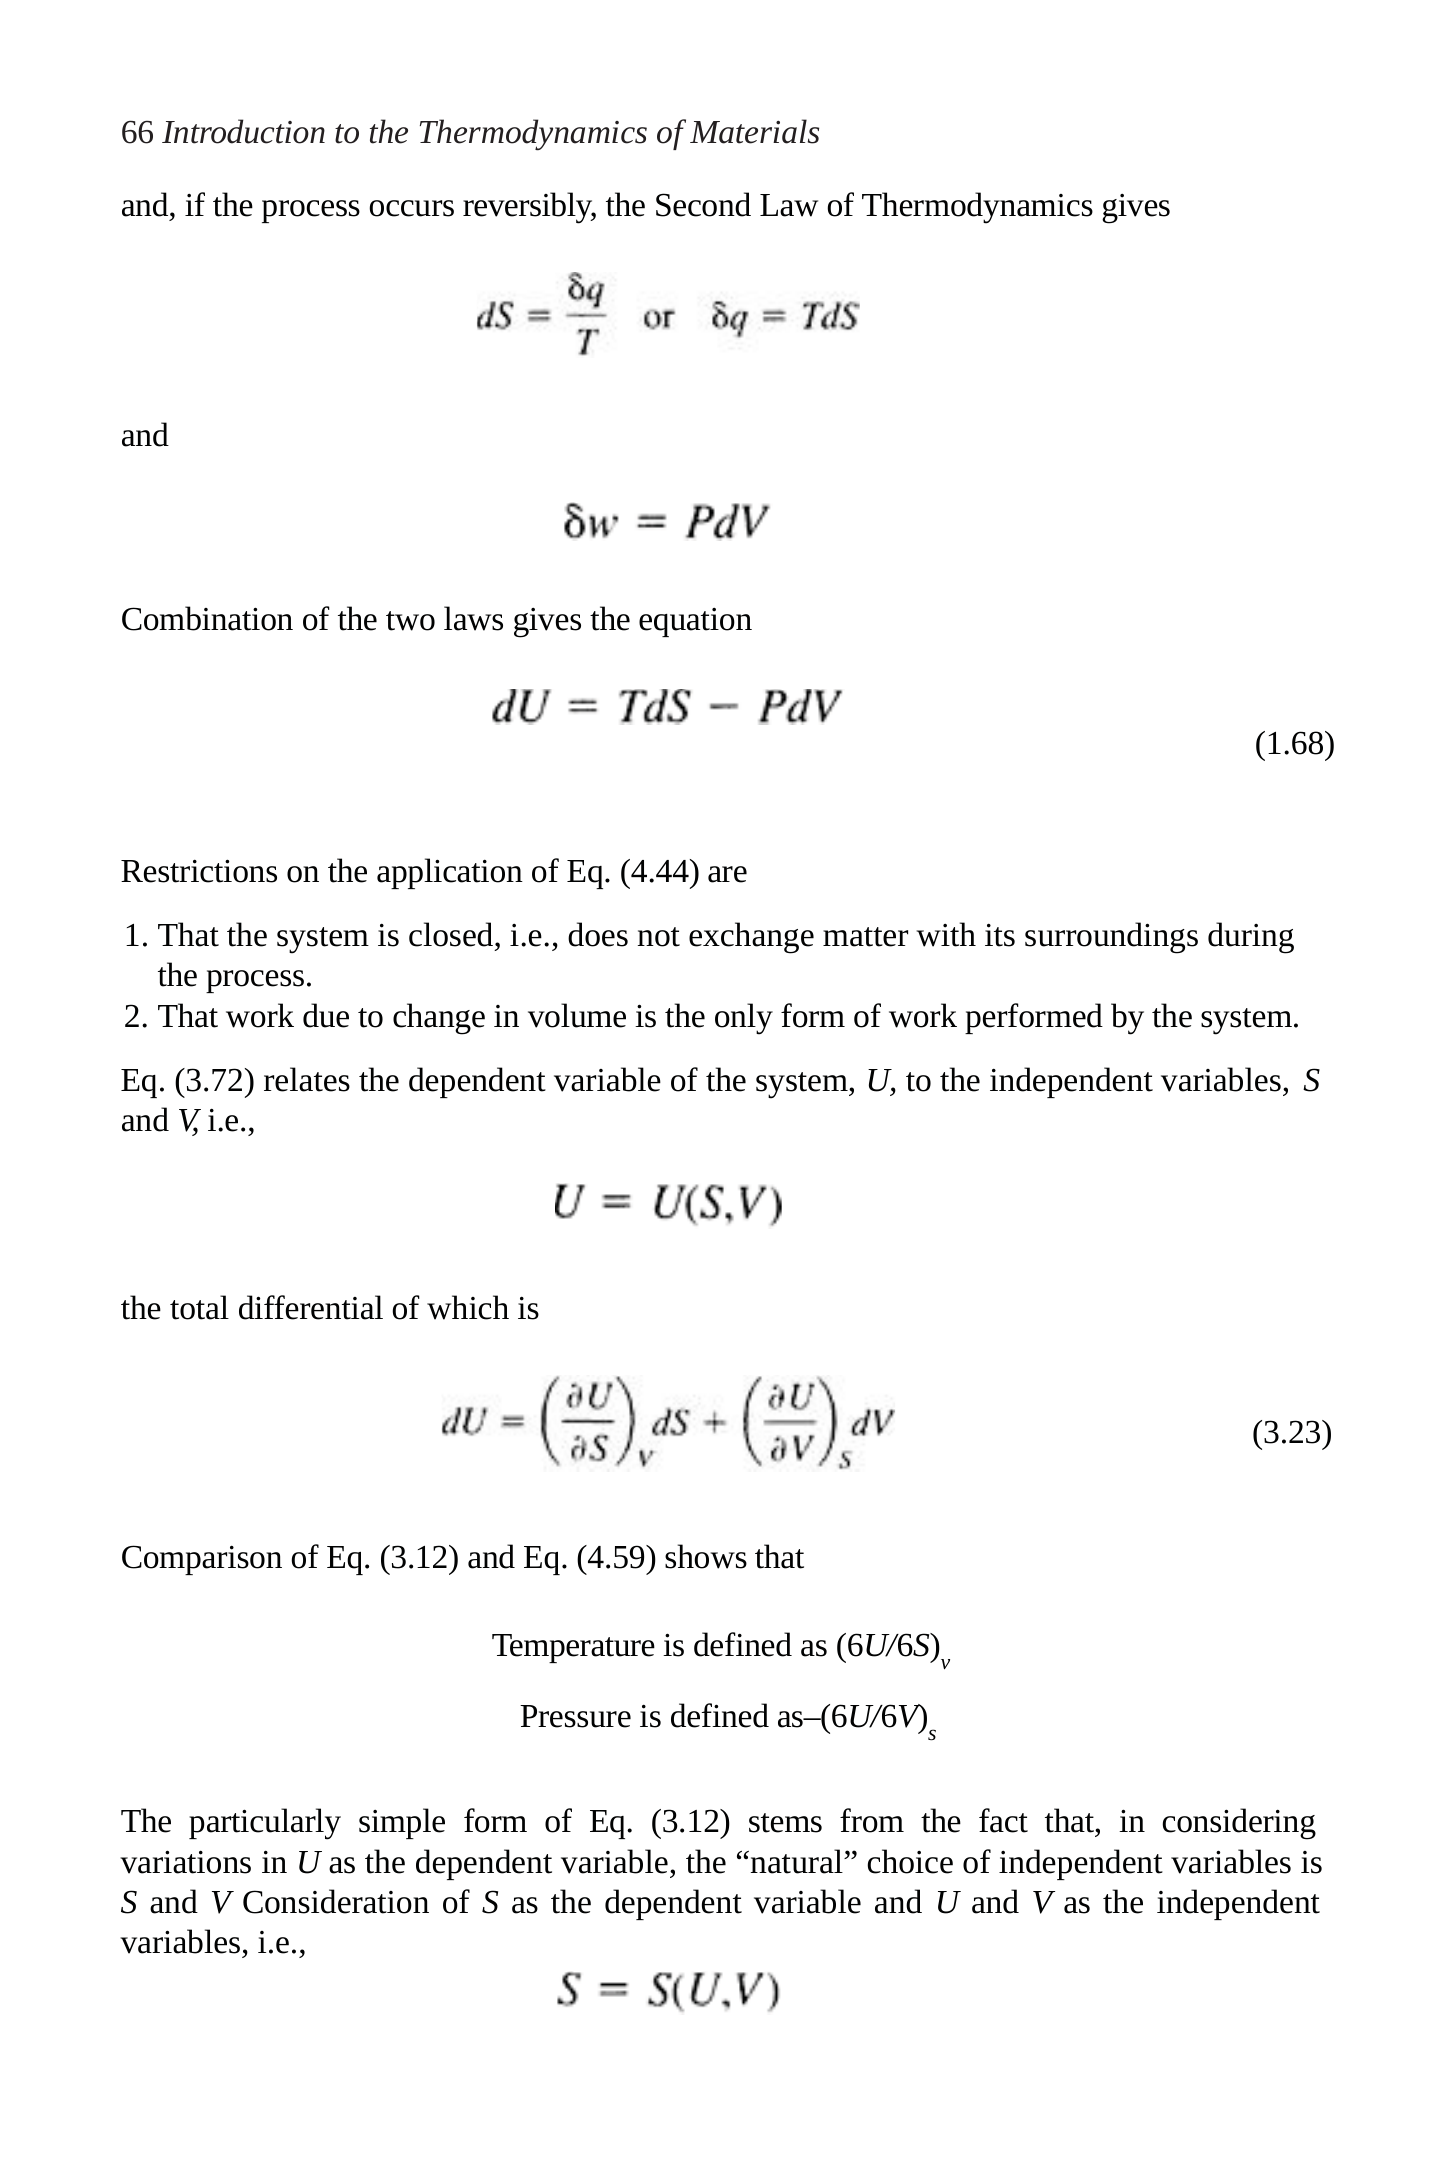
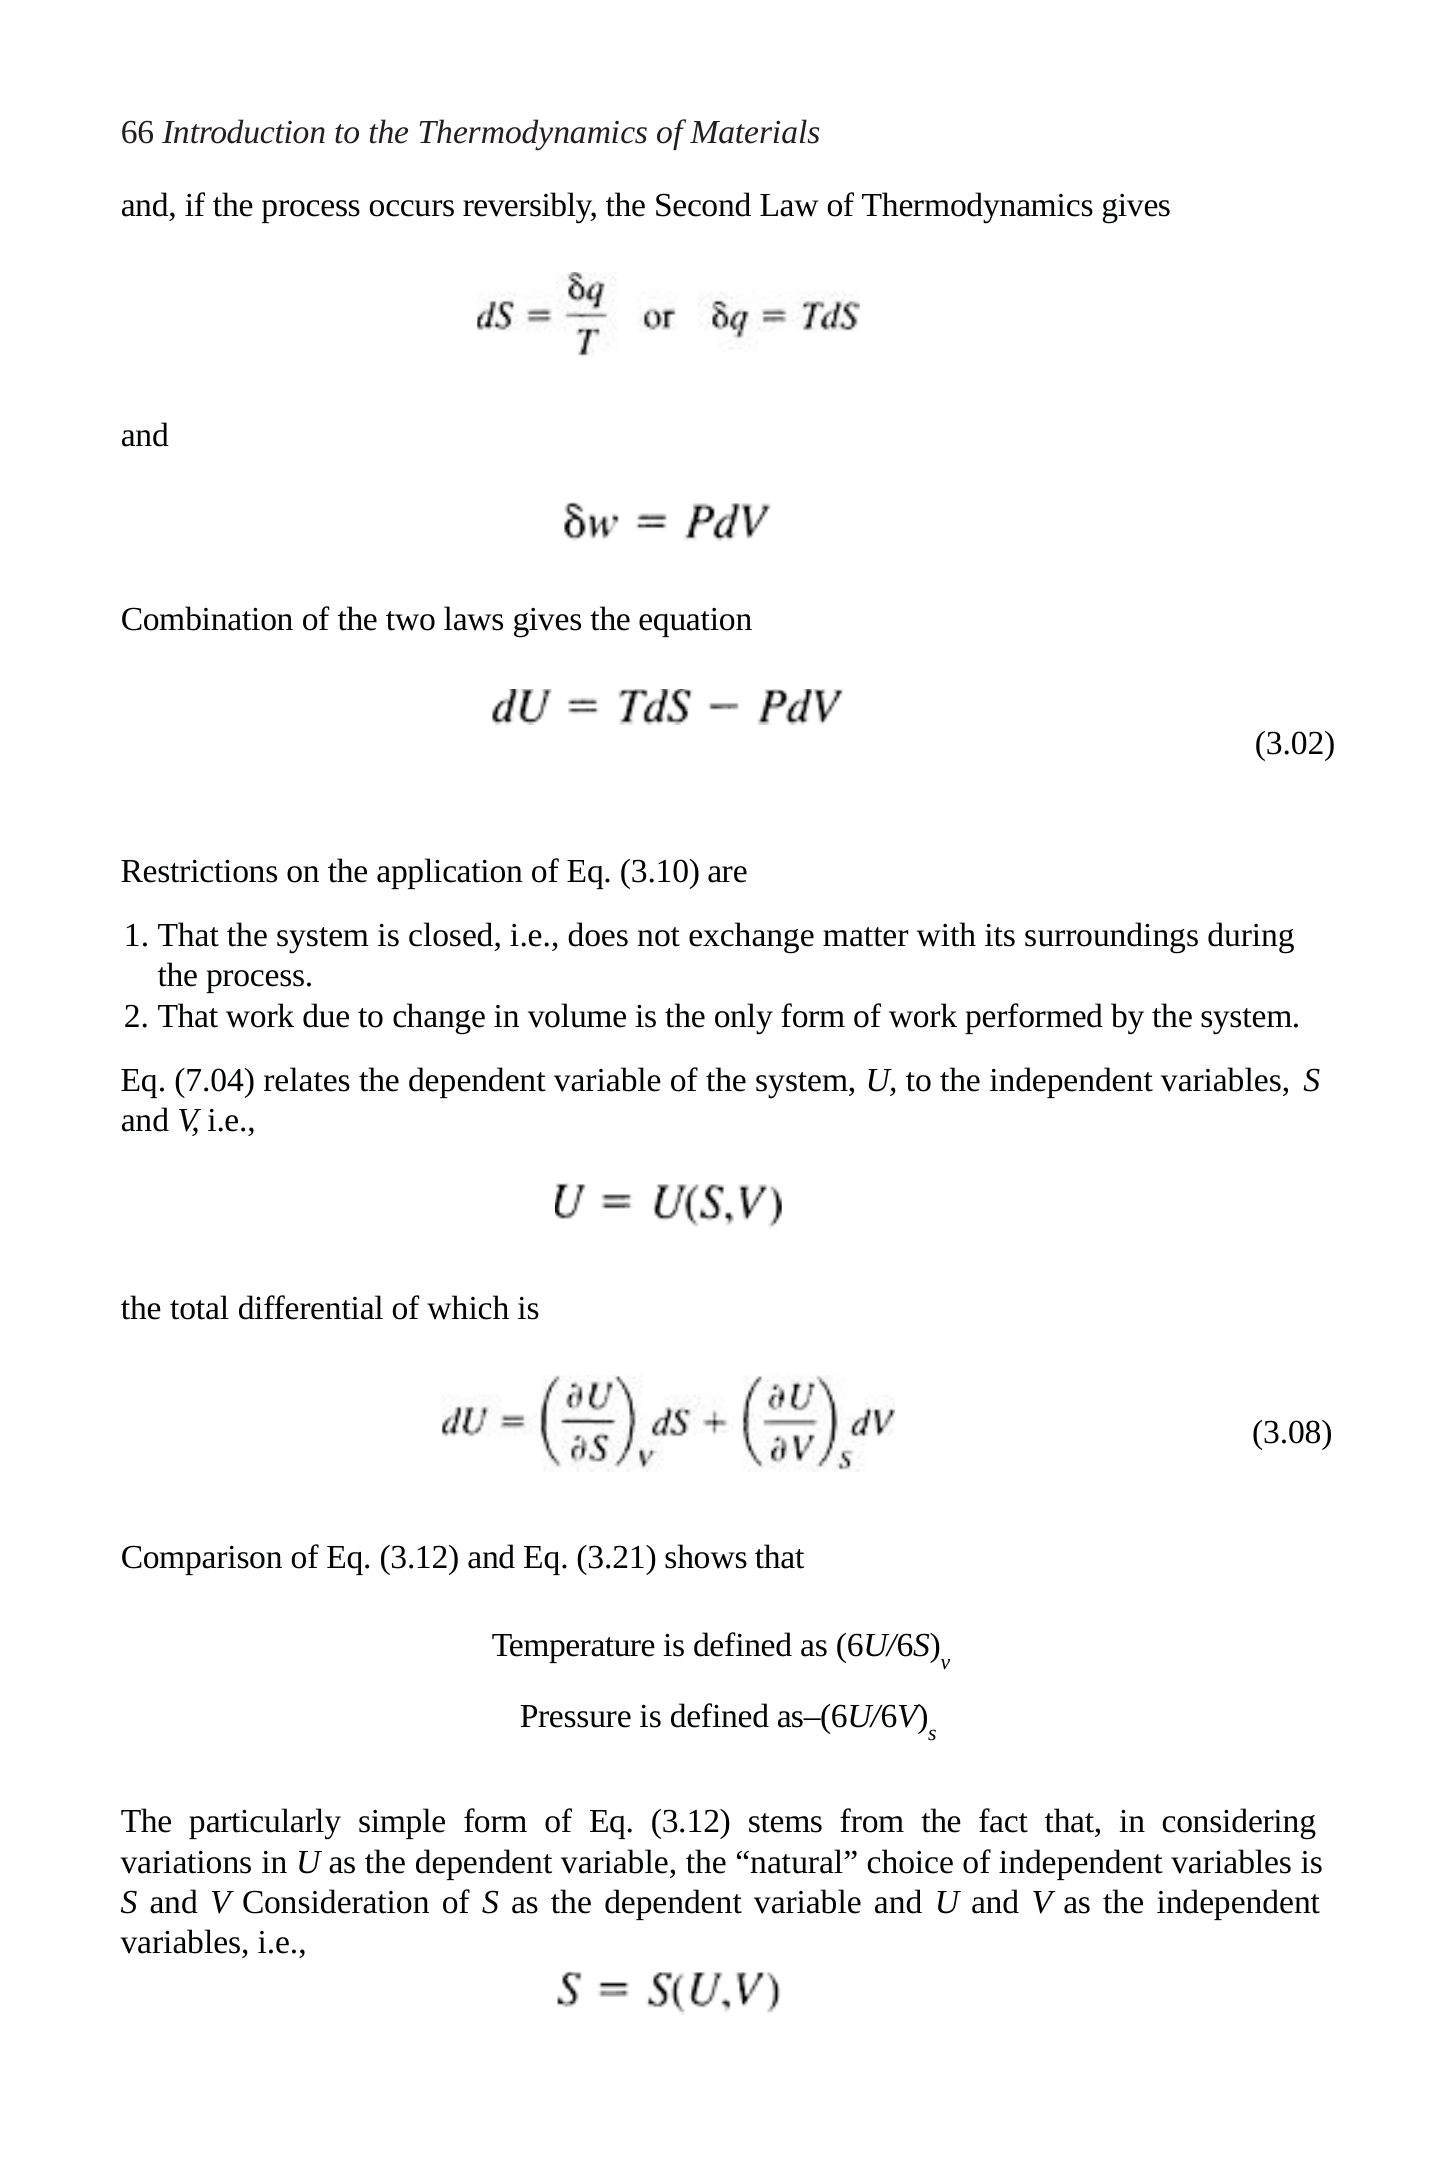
1.68: 1.68 -> 3.02
4.44: 4.44 -> 3.10
3.72: 3.72 -> 7.04
3.23: 3.23 -> 3.08
4.59: 4.59 -> 3.21
